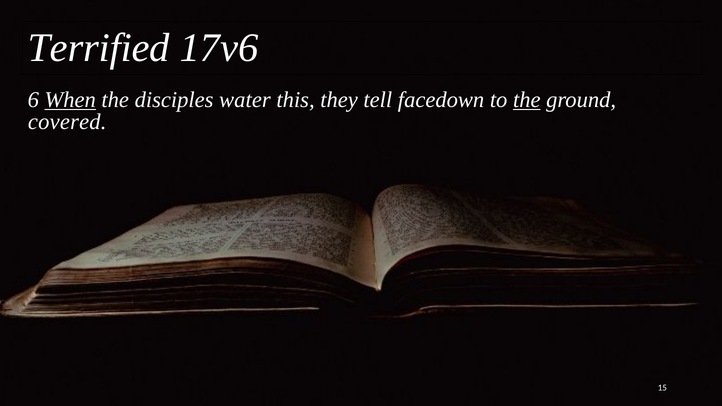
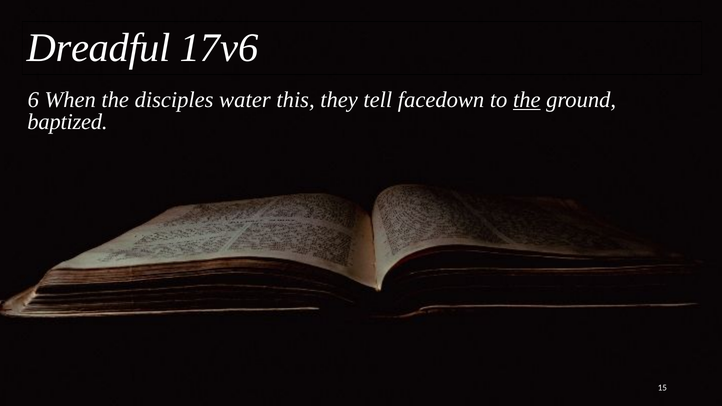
Terrified: Terrified -> Dreadful
When underline: present -> none
covered: covered -> baptized
